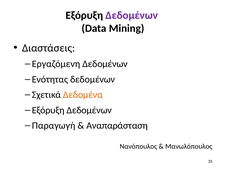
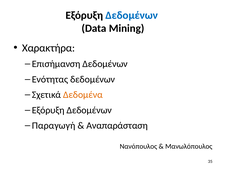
Δεδομένων at (132, 15) colour: purple -> blue
Διαστάσεις: Διαστάσεις -> Χαρακτήρα
Εργαζόμενη: Εργαζόμενη -> Επισήμανση
